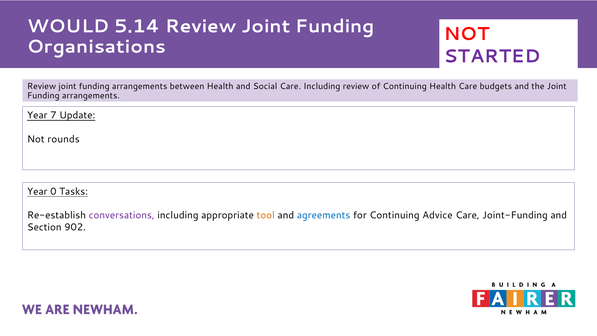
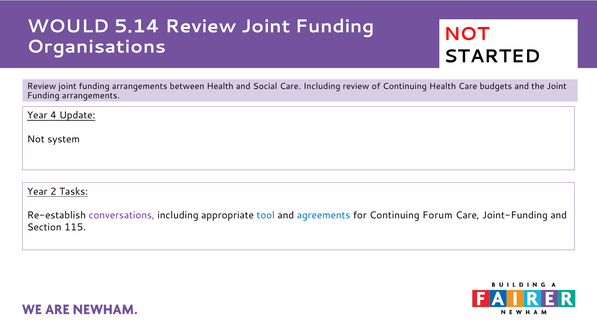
STARTED colour: purple -> black
7: 7 -> 4
rounds: rounds -> system
0: 0 -> 2
tool colour: orange -> blue
Advice: Advice -> Forum
902: 902 -> 115
